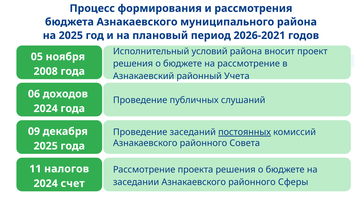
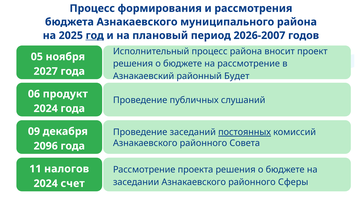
год underline: none -> present
2026-2021: 2026-2021 -> 2026-2007
Исполнительный условий: условий -> процесс
2008: 2008 -> 2027
Учета: Учета -> Будет
доходов: доходов -> продукт
2025 at (46, 146): 2025 -> 2096
